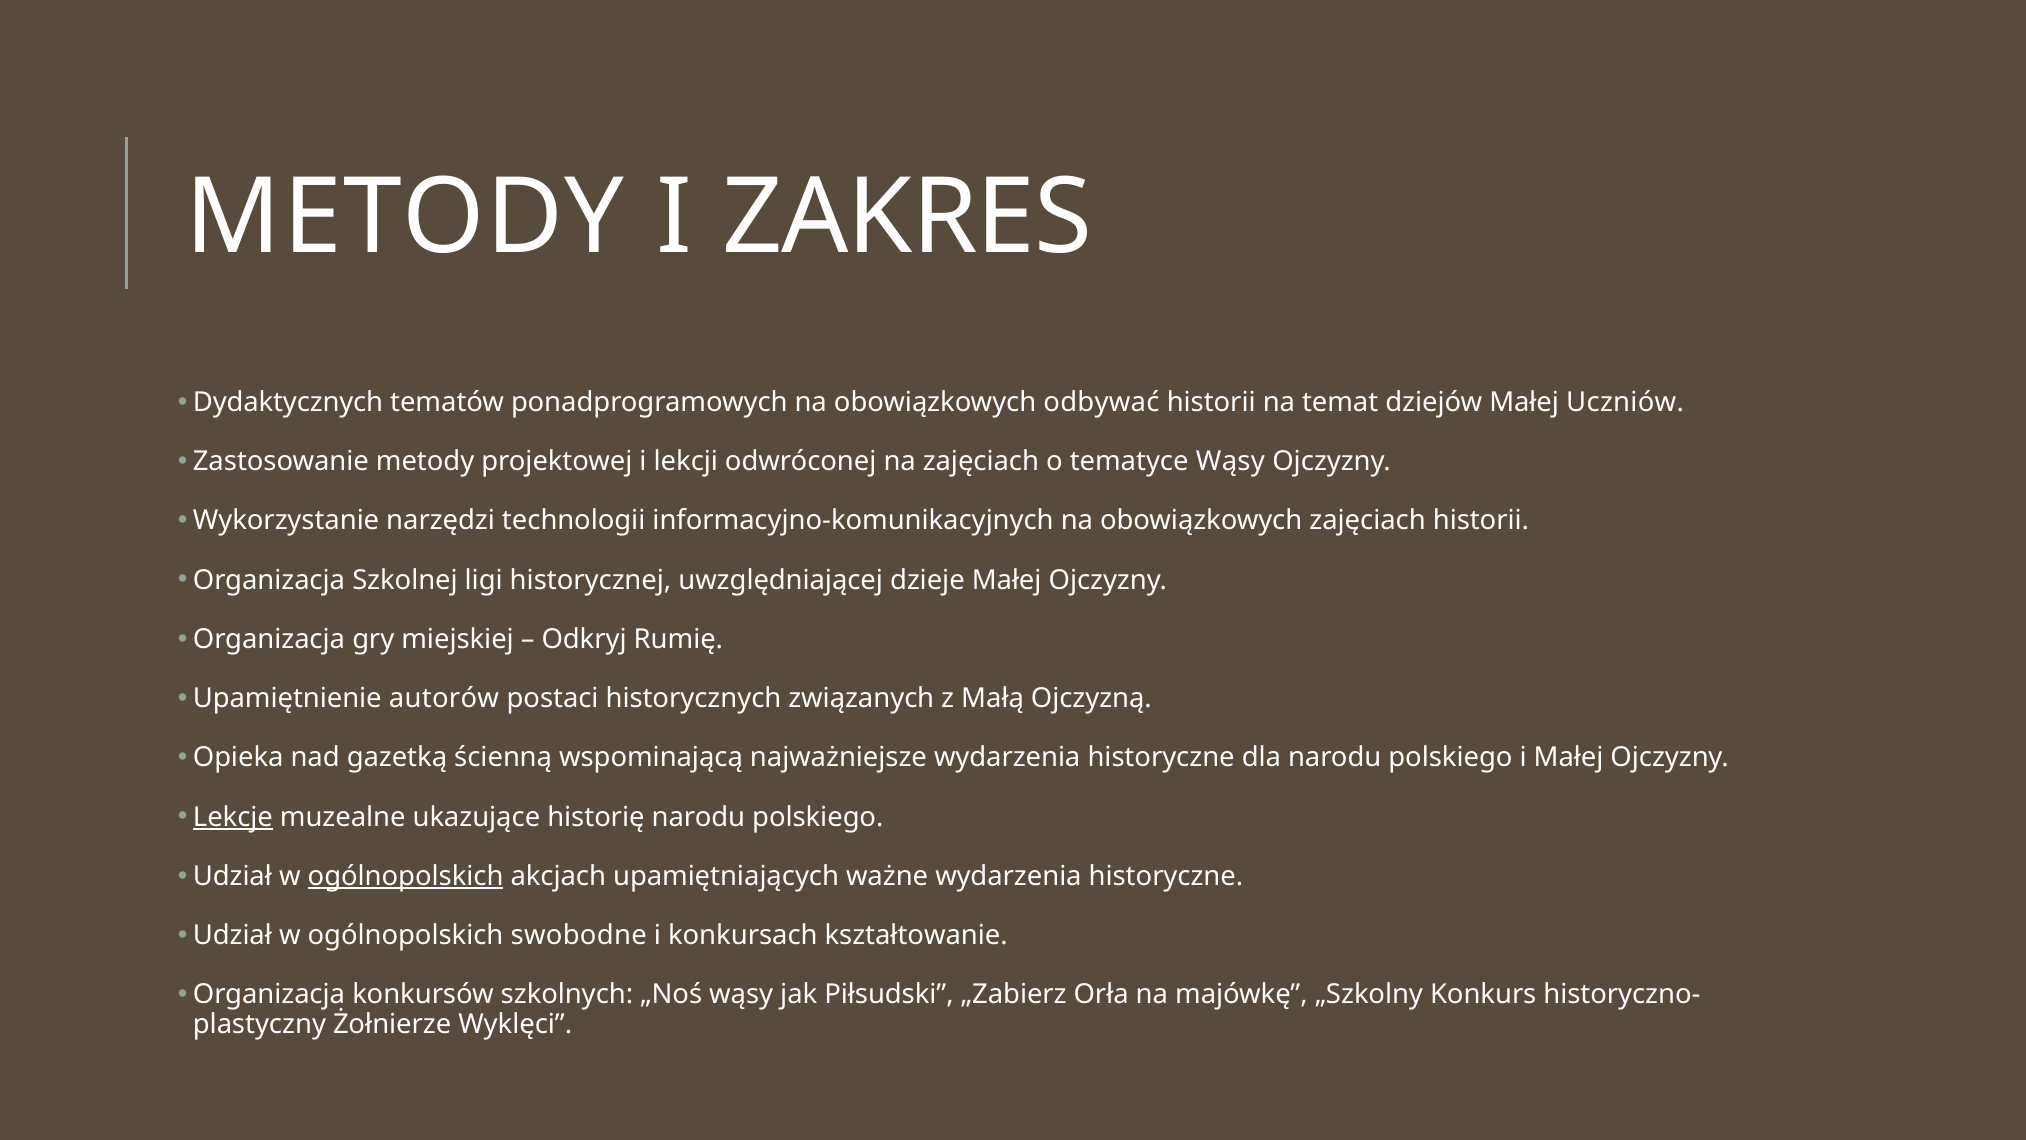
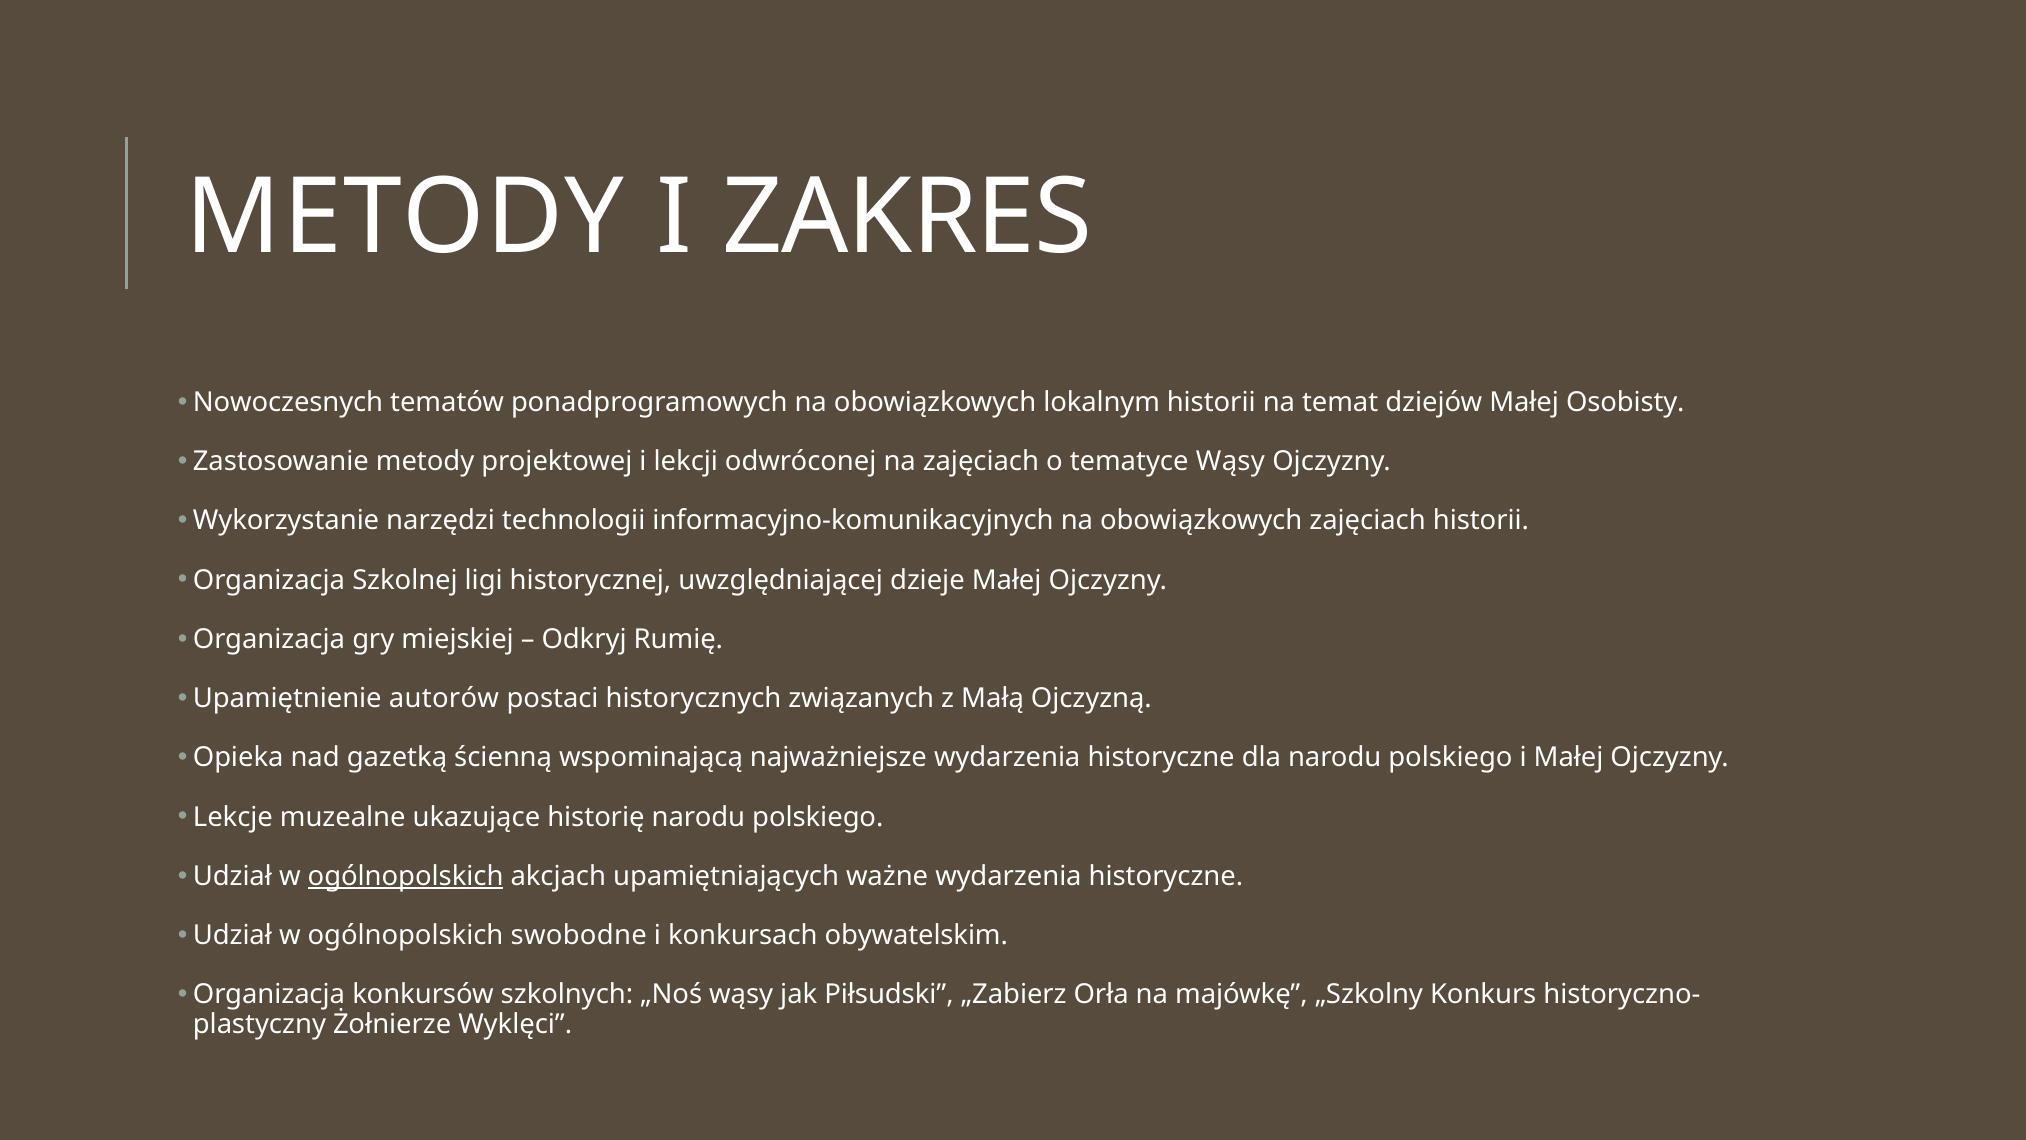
Dydaktycznych: Dydaktycznych -> Nowoczesnych
odbywać: odbywać -> lokalnym
Uczniów: Uczniów -> Osobisty
Lekcje underline: present -> none
kształtowanie: kształtowanie -> obywatelskim
